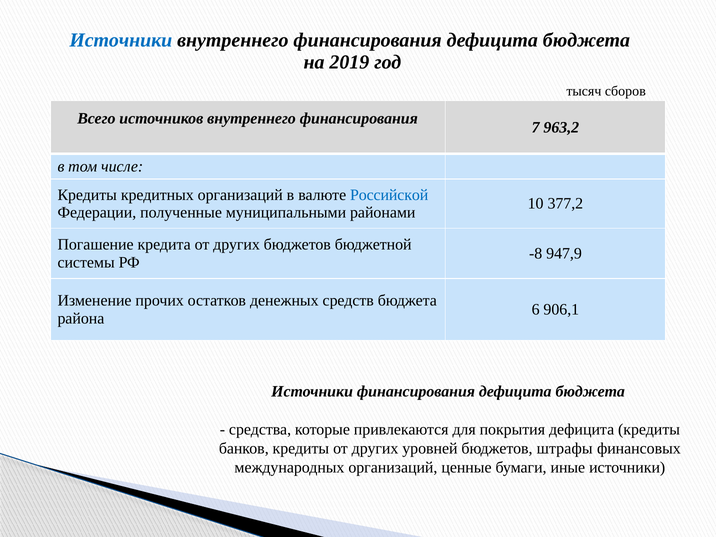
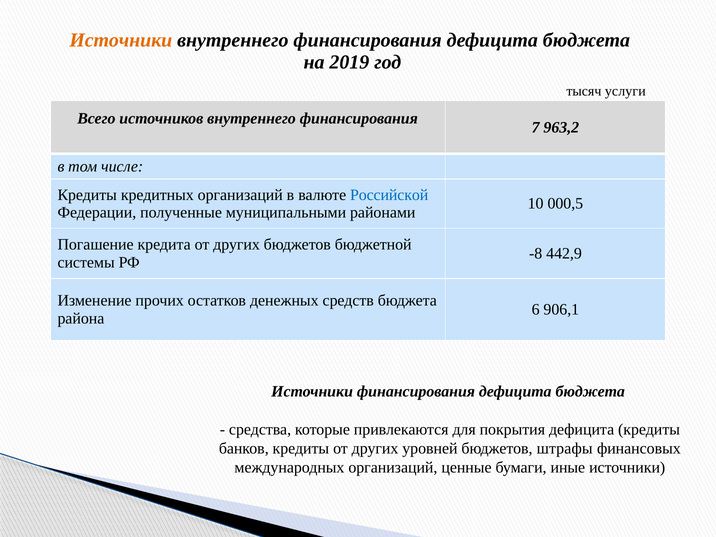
Источники at (121, 40) colour: blue -> orange
сборов: сборов -> услуги
377,2: 377,2 -> 000,5
947,9: 947,9 -> 442,9
